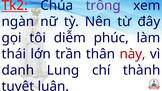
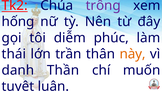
ngàn: ngàn -> hống
này colour: red -> orange
Lung: Lung -> Thần
thành: thành -> muốn
